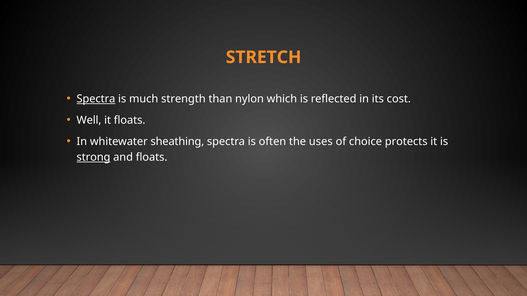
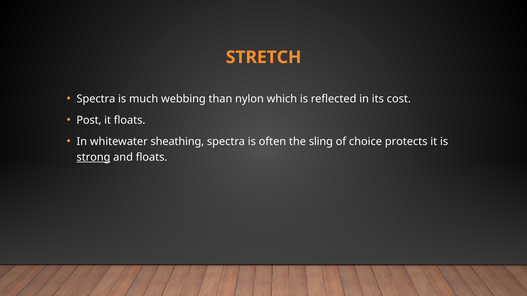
Spectra at (96, 99) underline: present -> none
strength: strength -> webbing
Well: Well -> Post
uses: uses -> sling
